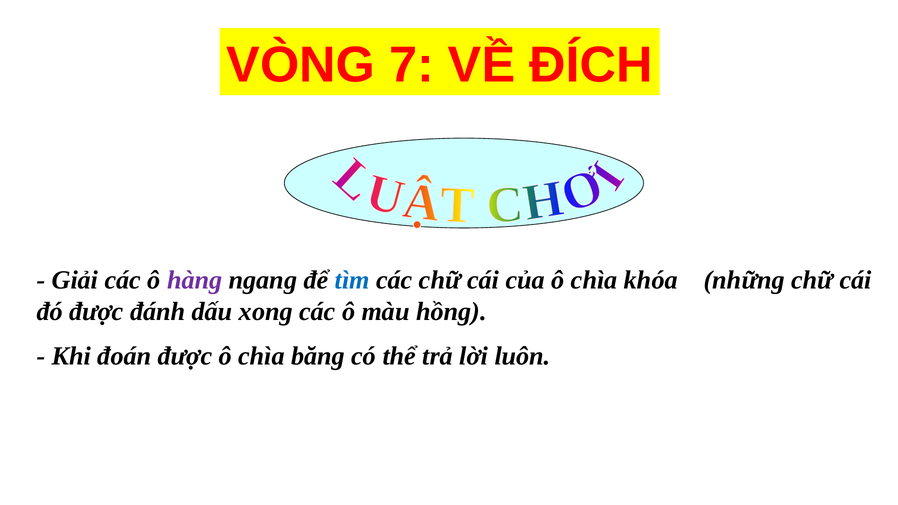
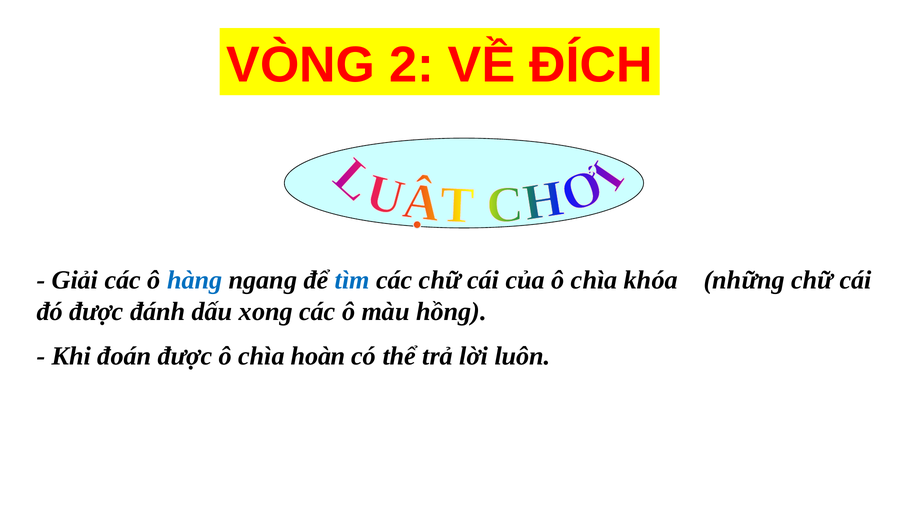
7: 7 -> 2
hàng colour: purple -> blue
băng: băng -> hoàn
